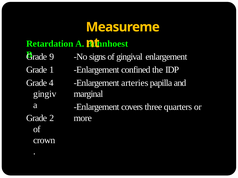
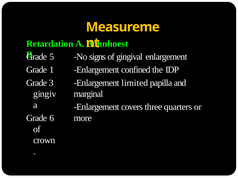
9: 9 -> 5
4: 4 -> 3
arteries: arteries -> limited
2: 2 -> 6
